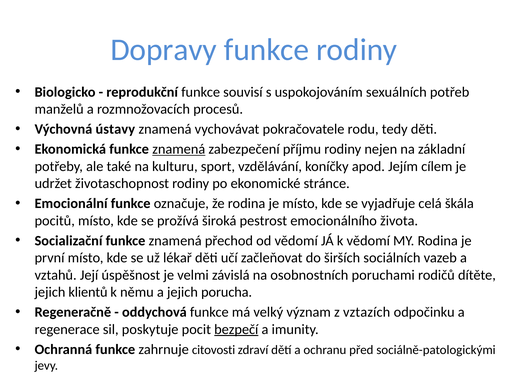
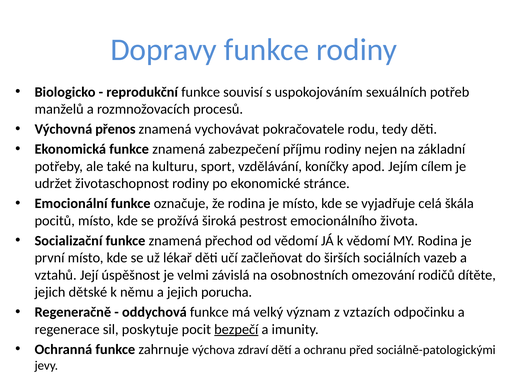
ústavy: ústavy -> přenos
znamená at (179, 149) underline: present -> none
poruchami: poruchami -> omezování
klientů: klientů -> dětské
citovosti: citovosti -> výchova
